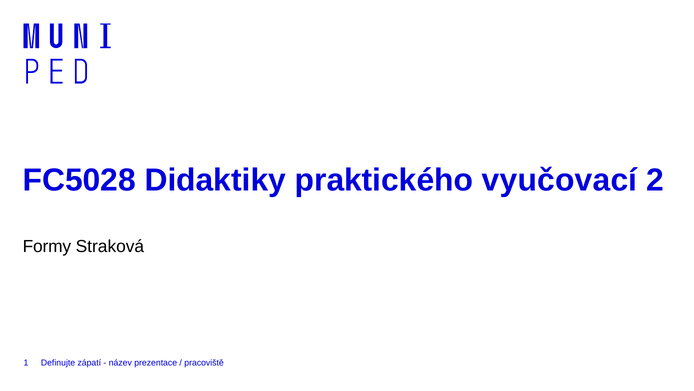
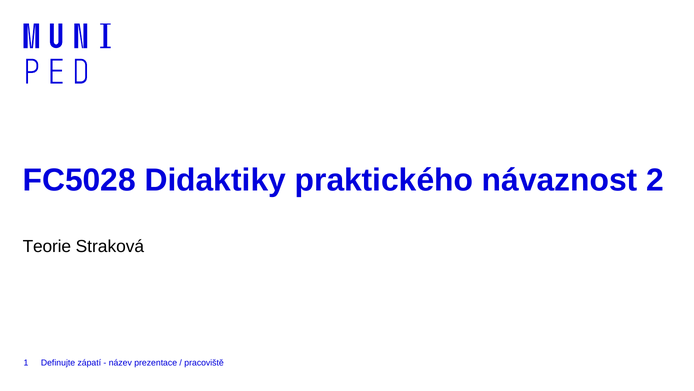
vyučovací: vyučovací -> návaznost
Formy: Formy -> Teorie
